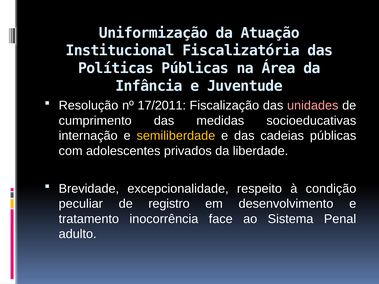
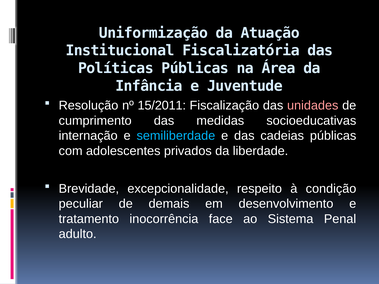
17/2011: 17/2011 -> 15/2011
semiliberdade colour: yellow -> light blue
registro: registro -> demais
